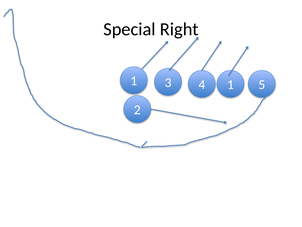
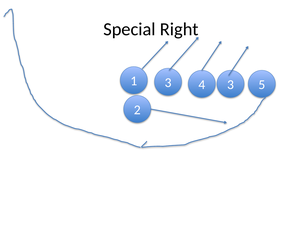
1 at (230, 85): 1 -> 3
